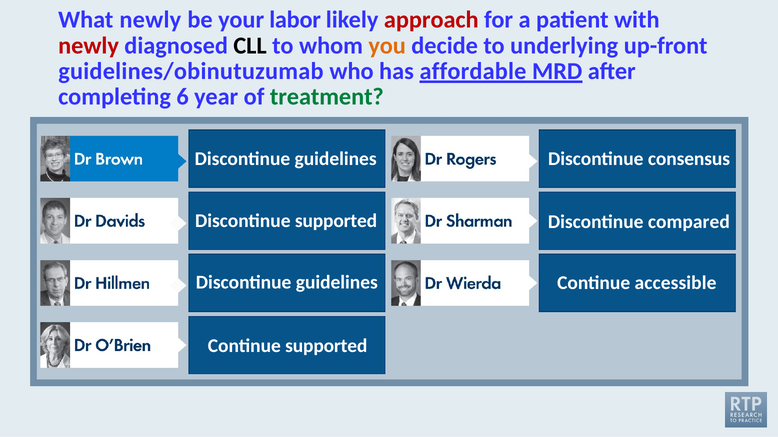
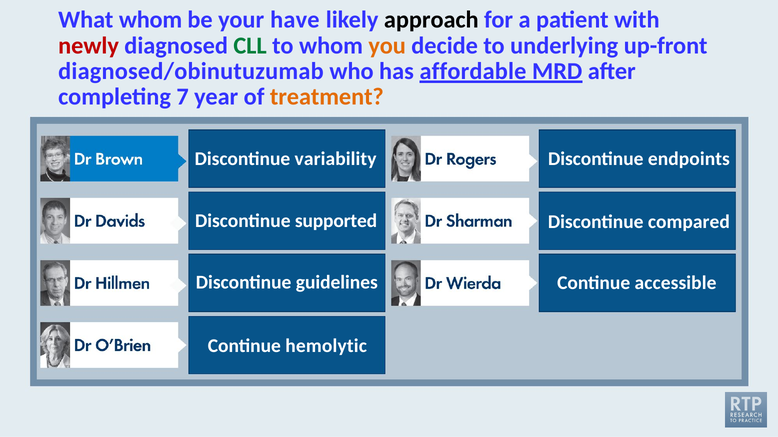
What newly: newly -> whom
labor: labor -> have
approach colour: red -> black
CLL colour: black -> green
guidelines/obinutuzumab: guidelines/obinutuzumab -> diagnosed/obinutuzumab
6: 6 -> 7
treatment colour: green -> orange
guidelines at (336, 159): guidelines -> variability
consensus: consensus -> endpoints
Continue supported: supported -> hemolytic
